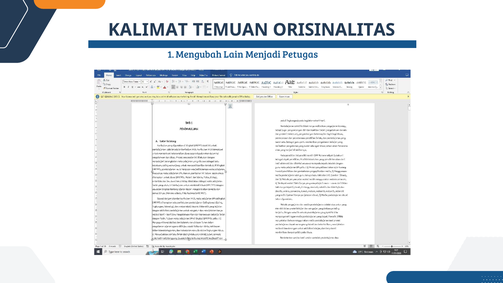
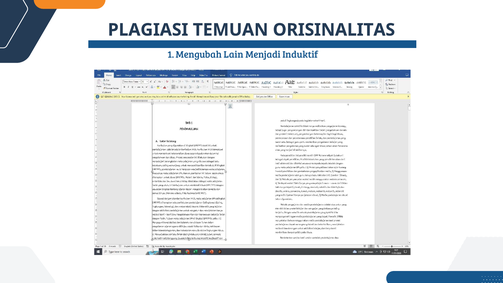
KALIMAT: KALIMAT -> PLAGIASI
Petugas: Petugas -> Induktif
